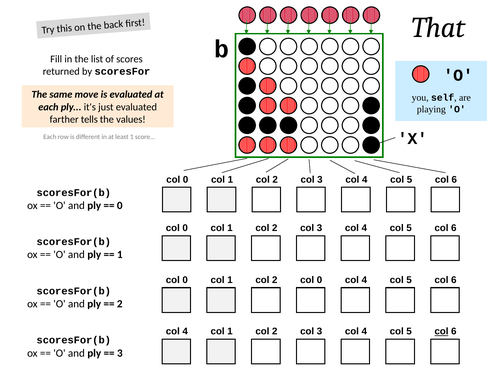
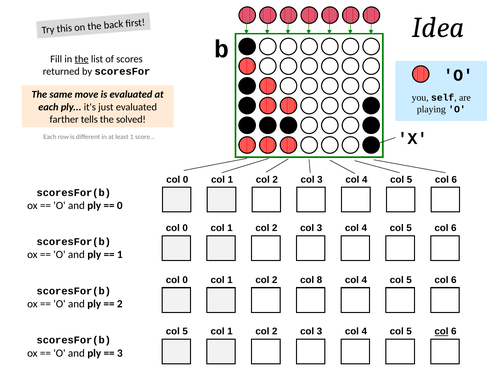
That: That -> Idea
the at (82, 59) underline: none -> present
values: values -> solved
2 col 0: 0 -> 8
4 at (185, 331): 4 -> 5
